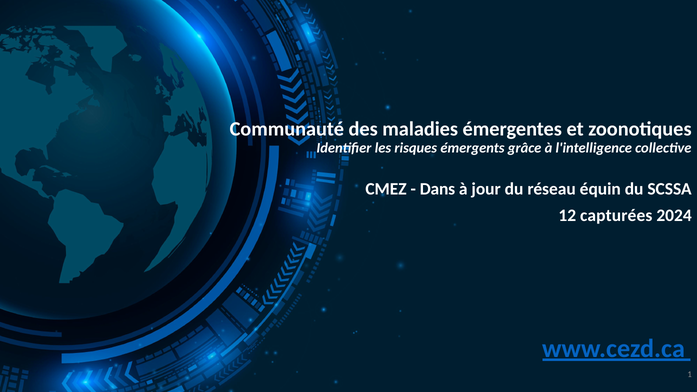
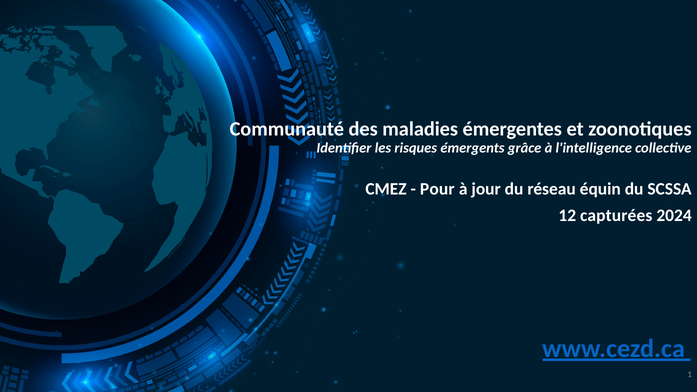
Dans: Dans -> Pour
